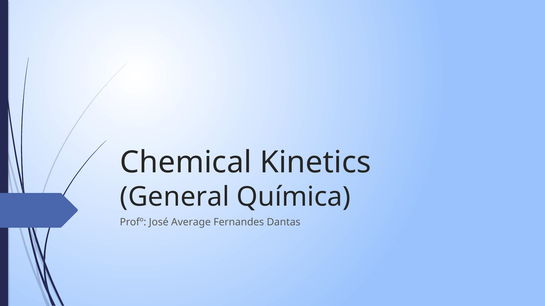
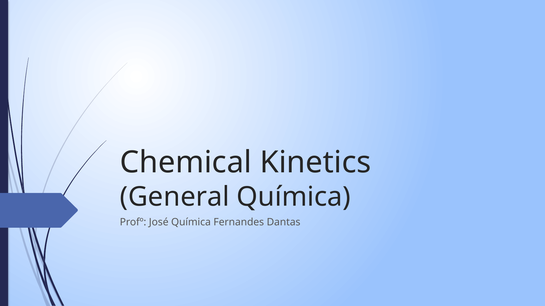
José Average: Average -> Química
